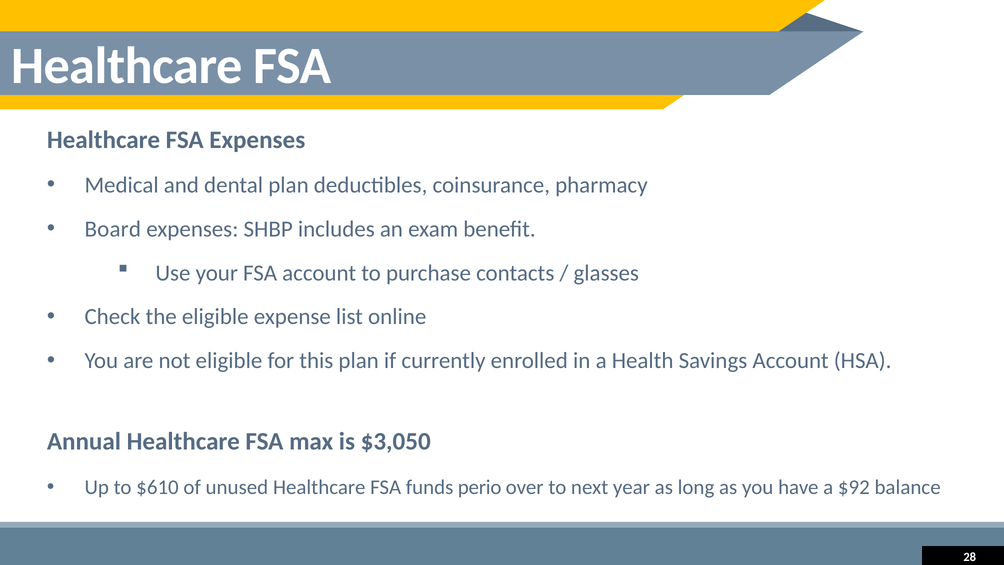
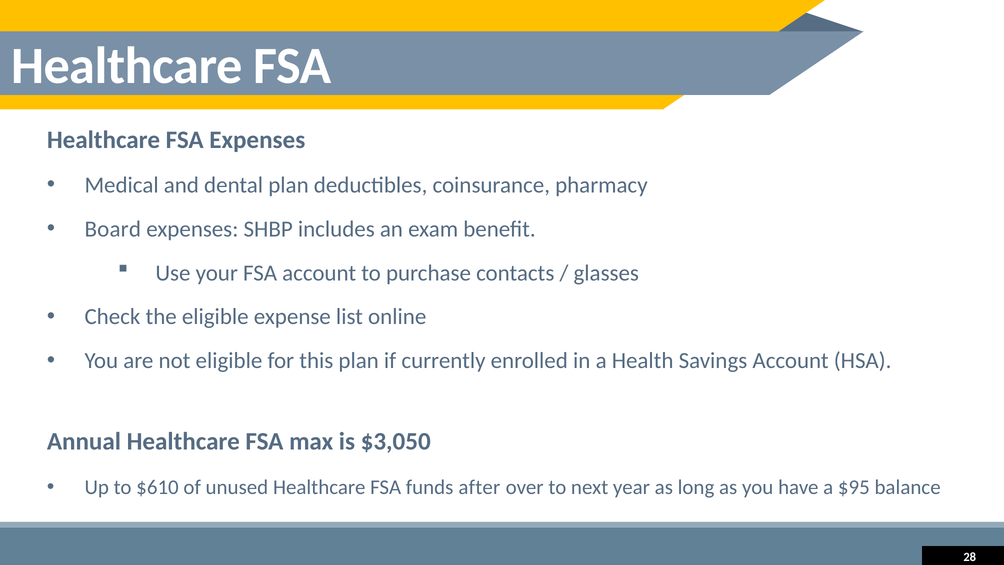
perio: perio -> after
$92: $92 -> $95
